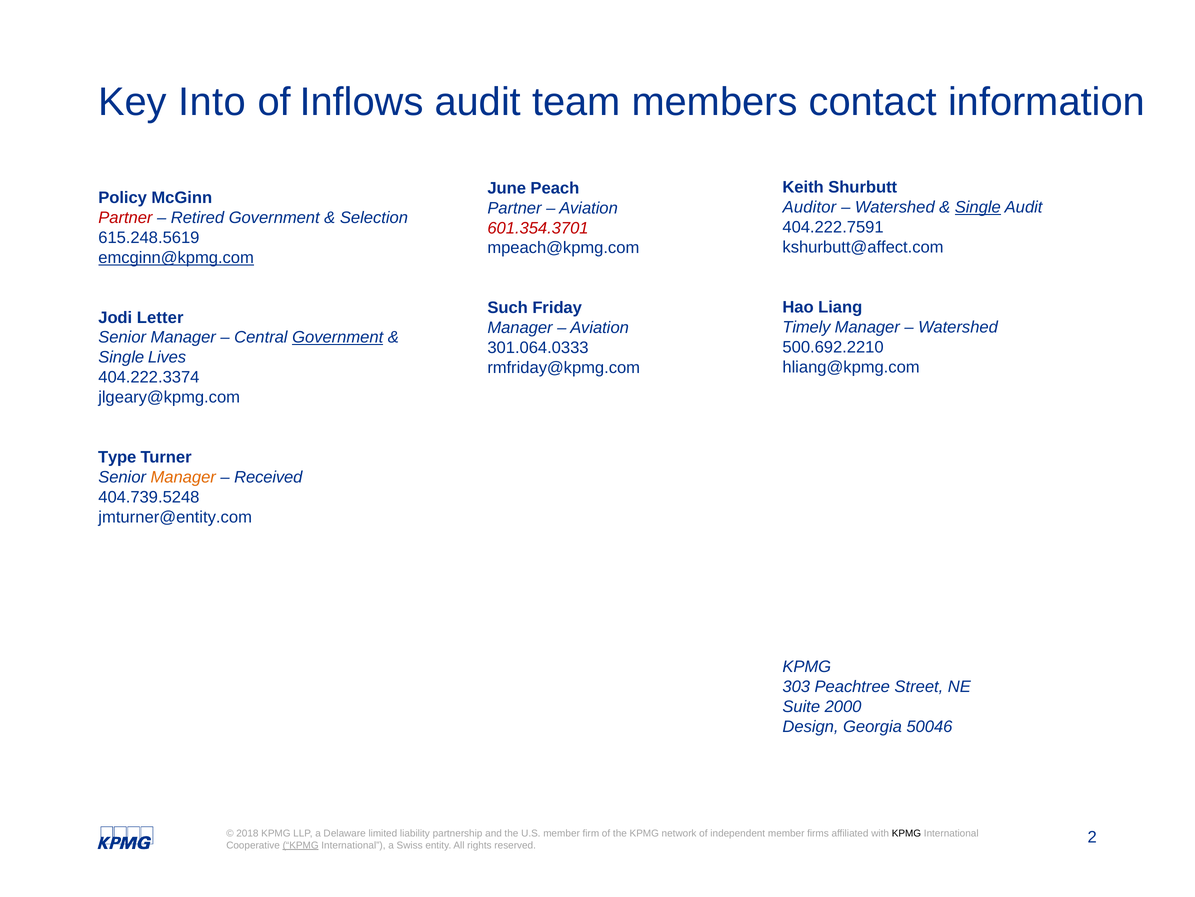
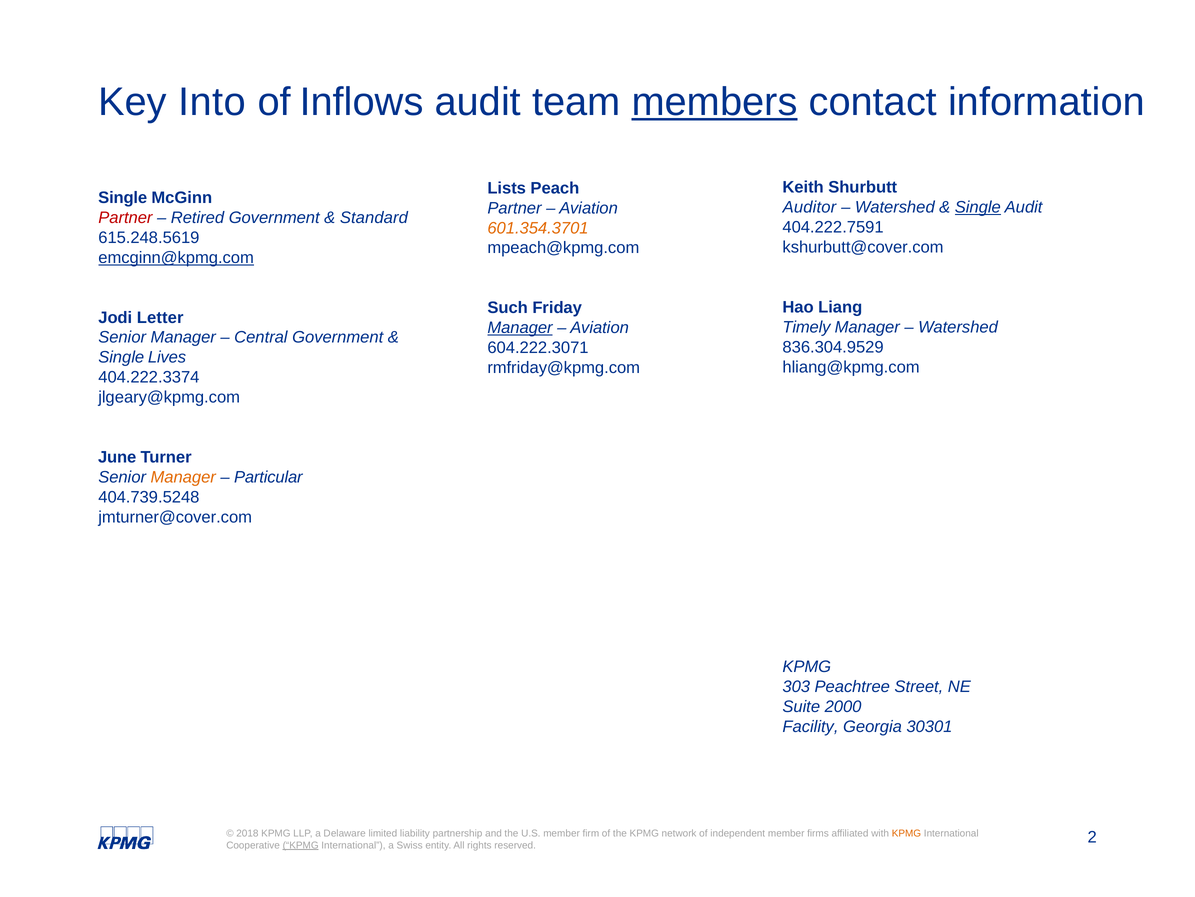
members underline: none -> present
June: June -> Lists
Policy at (123, 198): Policy -> Single
Selection: Selection -> Standard
601.354.3701 colour: red -> orange
kshurbutt@affect.com: kshurbutt@affect.com -> kshurbutt@cover.com
Manager at (520, 328) underline: none -> present
Government at (338, 337) underline: present -> none
500.692.2210: 500.692.2210 -> 836.304.9529
301.064.0333: 301.064.0333 -> 604.222.3071
Type: Type -> June
Received: Received -> Particular
jmturner@entity.com: jmturner@entity.com -> jmturner@cover.com
Design: Design -> Facility
50046: 50046 -> 30301
KPMG at (906, 833) colour: black -> orange
